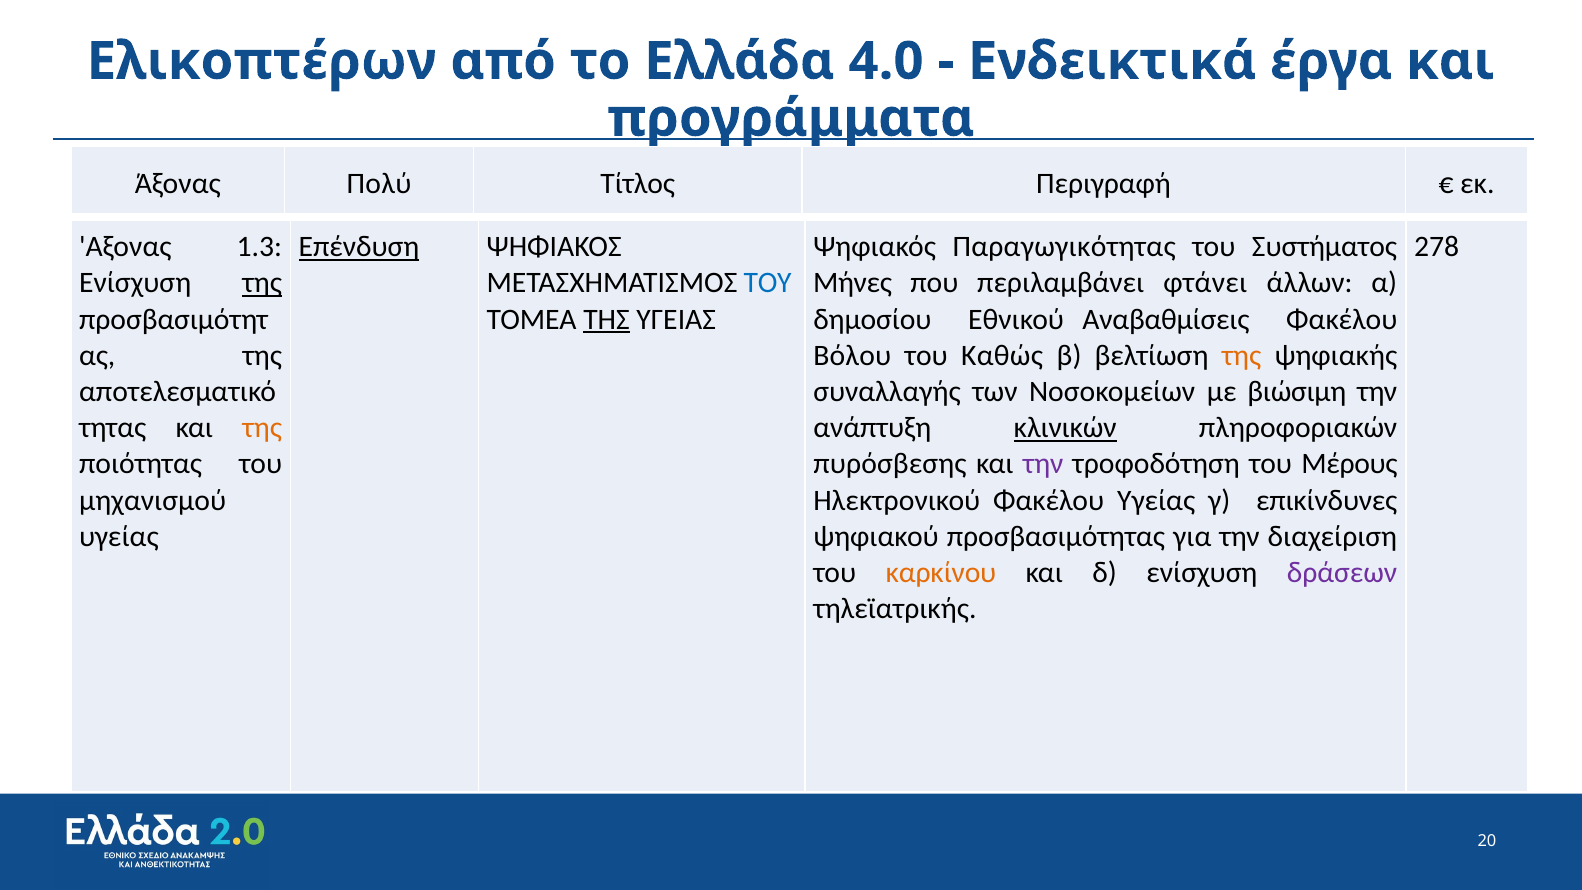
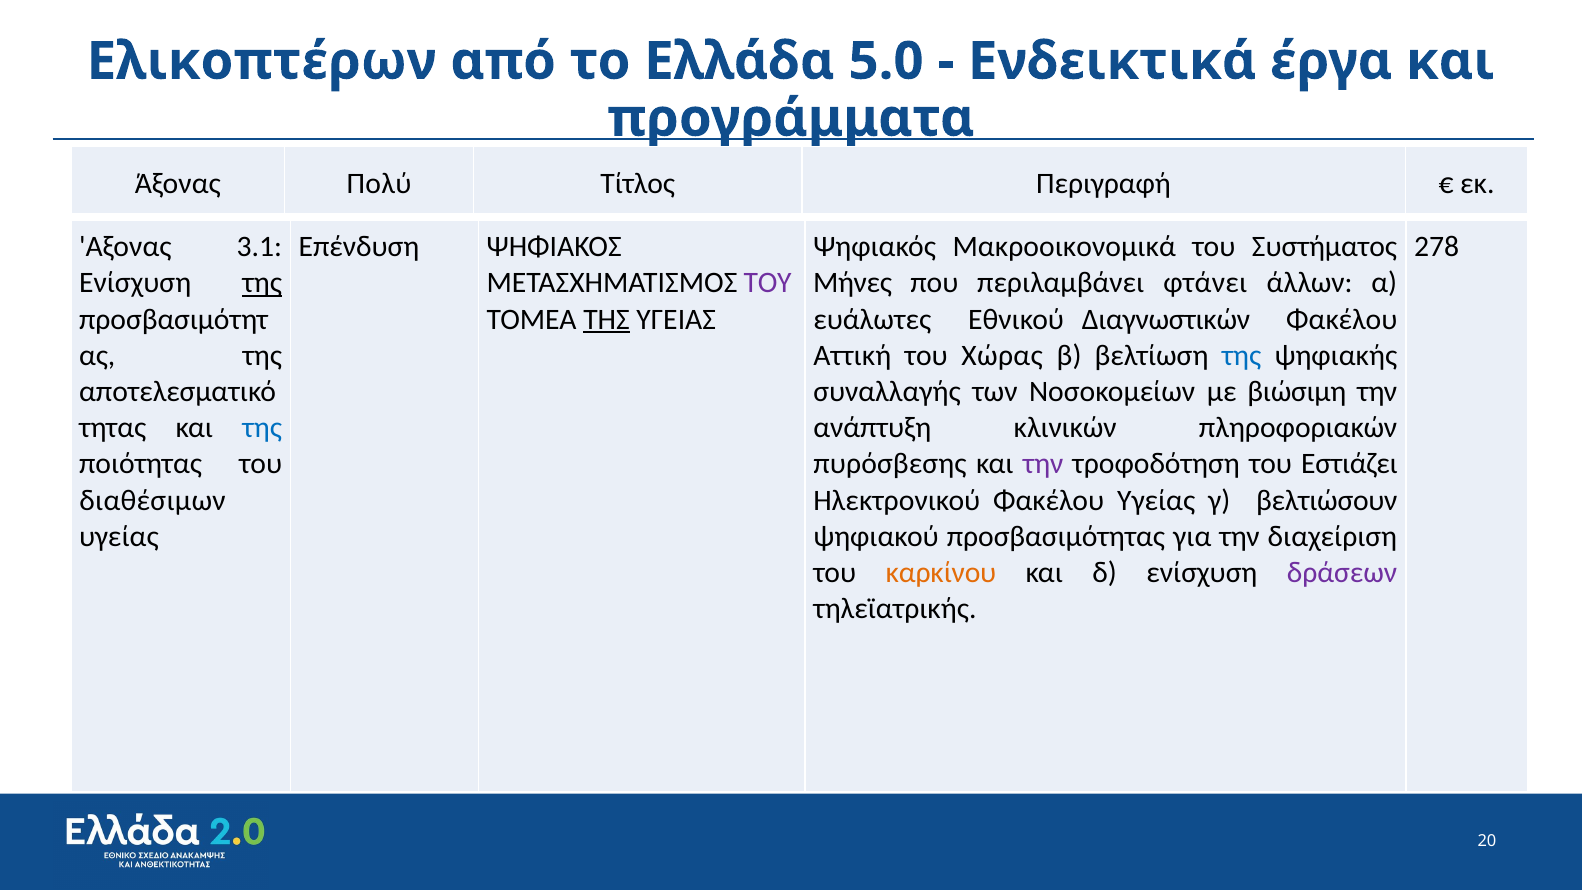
4.0: 4.0 -> 5.0
1.3: 1.3 -> 3.1
Επένδυση underline: present -> none
Παραγωγικότητας: Παραγωγικότητας -> Μακροοικονομικά
ΤΟΥ at (768, 283) colour: blue -> purple
δημοσίου: δημοσίου -> ευάλωτες
Αναβαθμίσεις: Αναβαθμίσεις -> Διαγνωστικών
Βόλου: Βόλου -> Αττική
Καθώς: Καθώς -> Χώρας
της at (1242, 355) colour: orange -> blue
της at (262, 428) colour: orange -> blue
κλινικών underline: present -> none
Μέρους: Μέρους -> Εστιάζει
μηχανισμού: μηχανισμού -> διαθέσιμων
επικίνδυνες: επικίνδυνες -> βελτιώσουν
